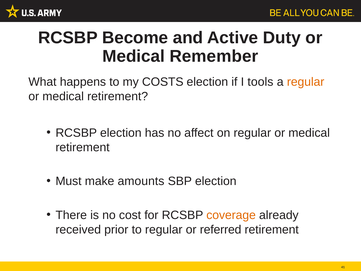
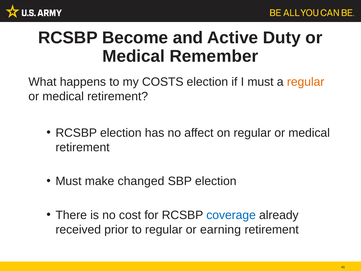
I tools: tools -> must
amounts: amounts -> changed
coverage colour: orange -> blue
referred: referred -> earning
